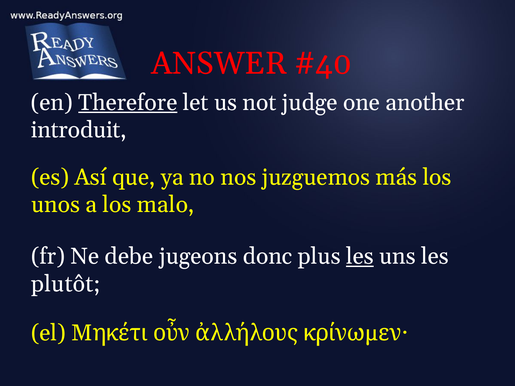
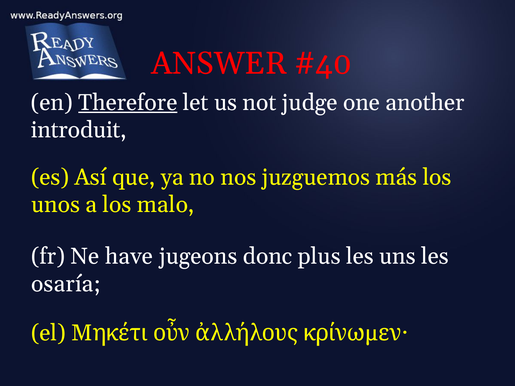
debe: debe -> have
les at (360, 257) underline: present -> none
plutôt: plutôt -> osaría
